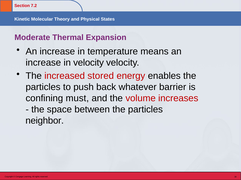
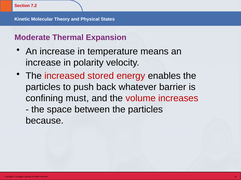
in velocity: velocity -> polarity
neighbor: neighbor -> because
